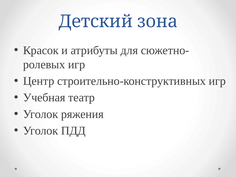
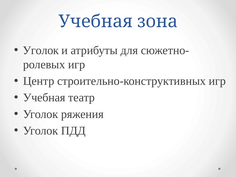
Детский at (96, 21): Детский -> Учебная
Красок at (41, 50): Красок -> Уголок
